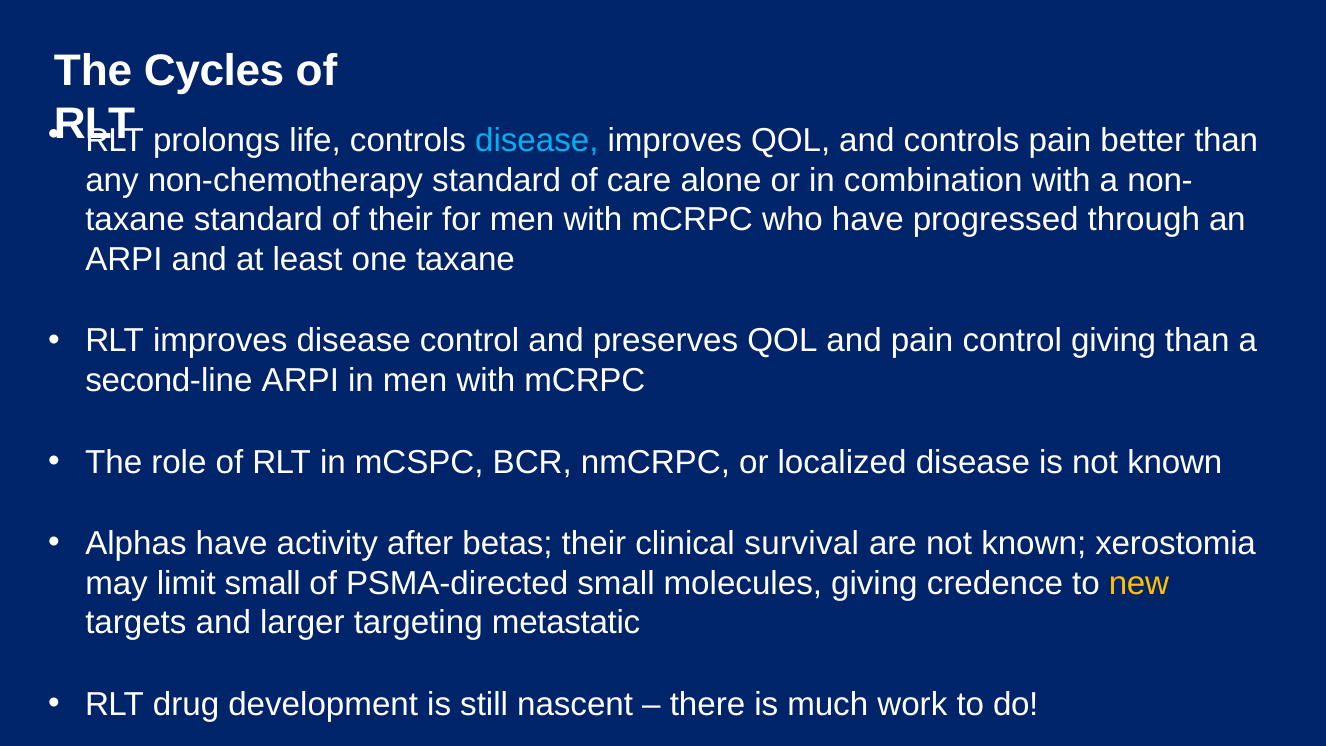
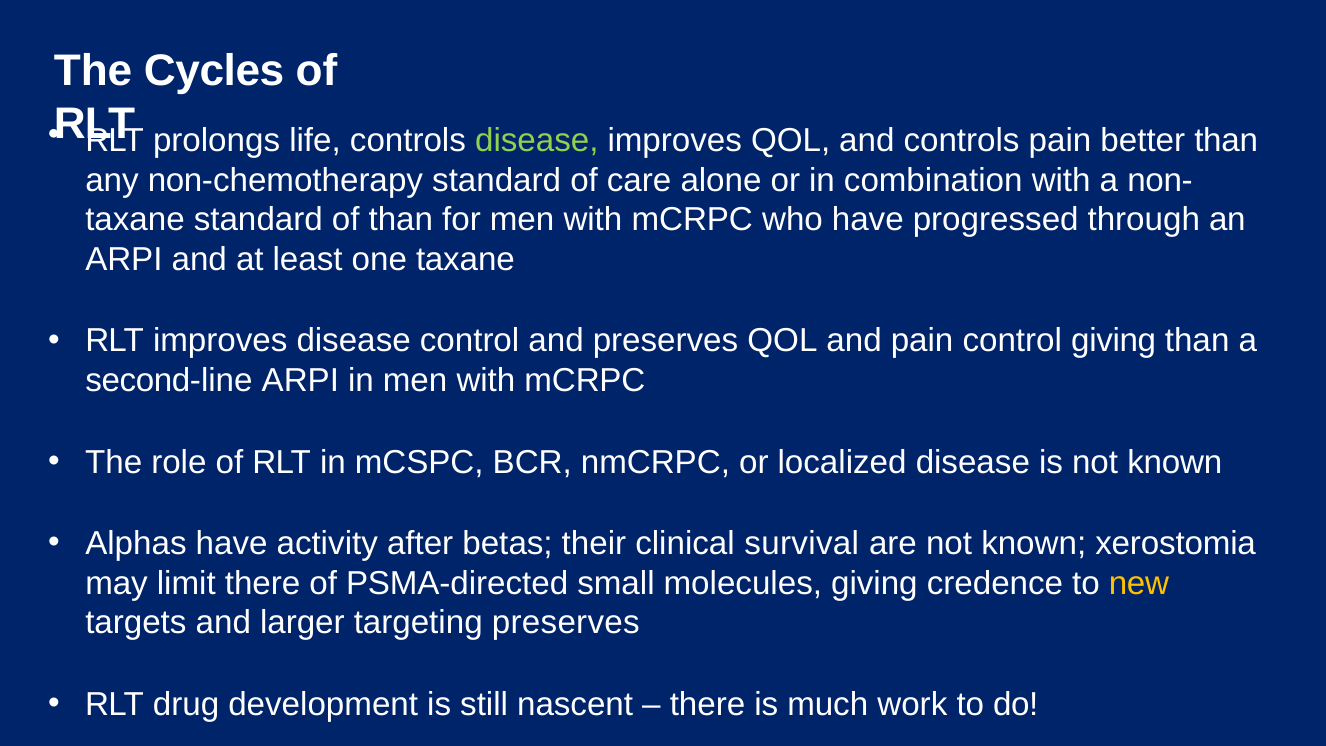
disease at (537, 140) colour: light blue -> light green
of their: their -> than
limit small: small -> there
targeting metastatic: metastatic -> preserves
